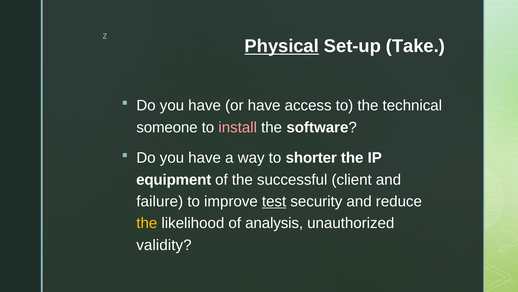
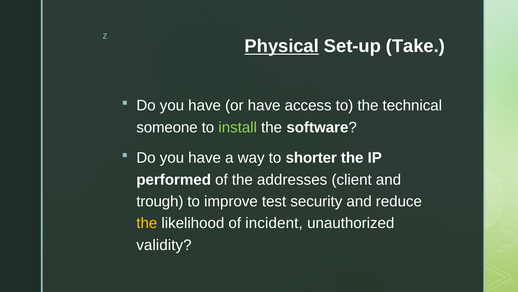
install colour: pink -> light green
equipment: equipment -> performed
successful: successful -> addresses
failure: failure -> trough
test underline: present -> none
analysis: analysis -> incident
